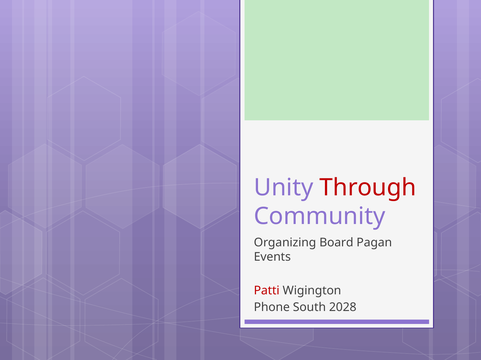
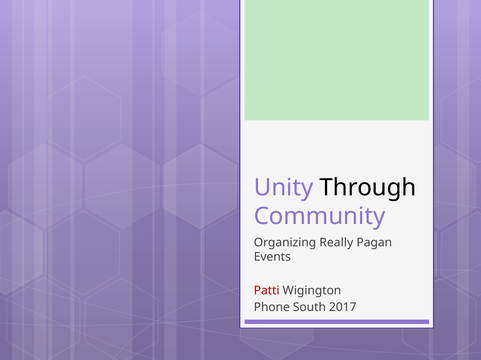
Through colour: red -> black
Board: Board -> Really
2028: 2028 -> 2017
